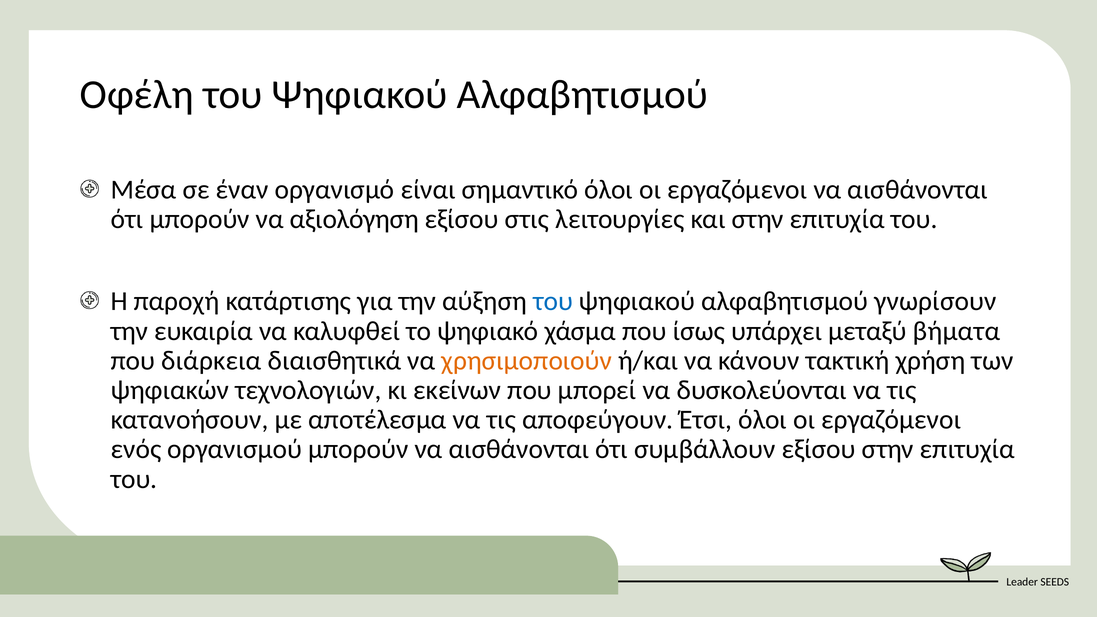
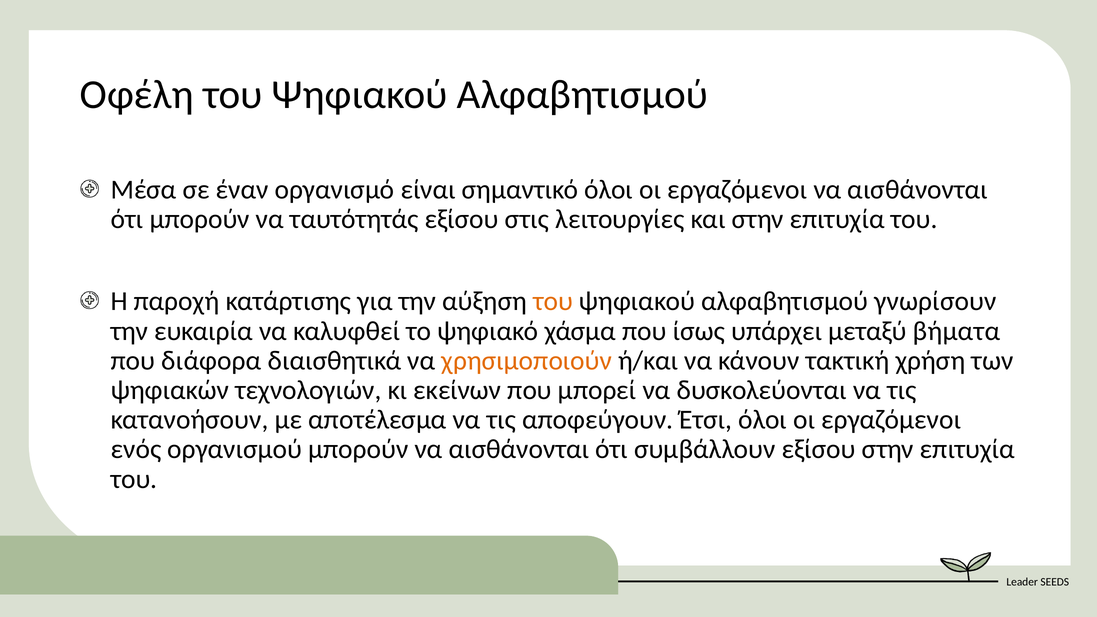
αξιολόγηση: αξιολόγηση -> ταυτότητάς
του at (553, 301) colour: blue -> orange
διάρκεια: διάρκεια -> διάφορα
